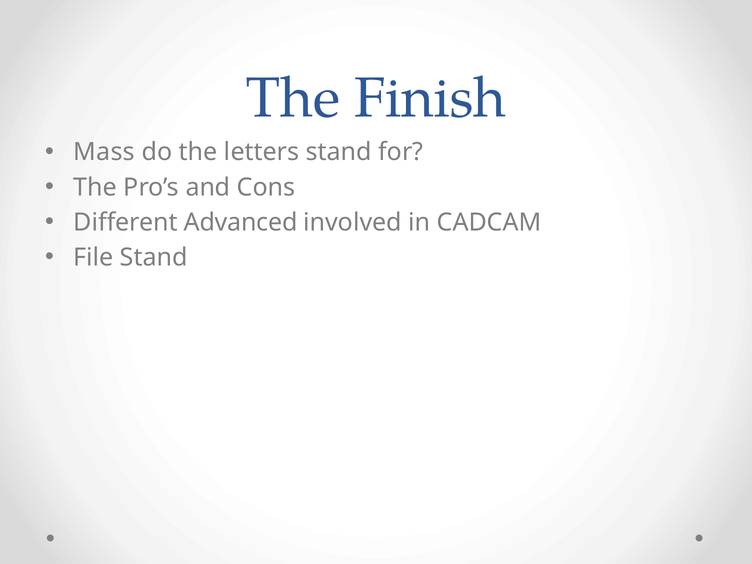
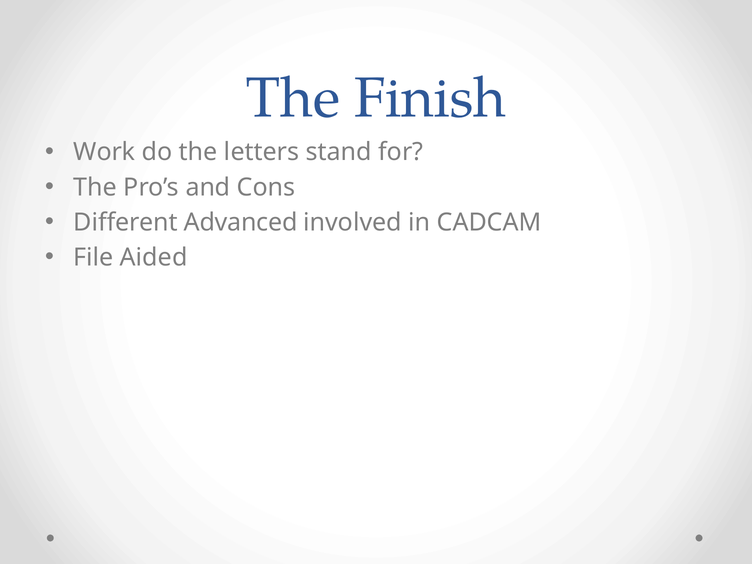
Mass: Mass -> Work
File Stand: Stand -> Aided
